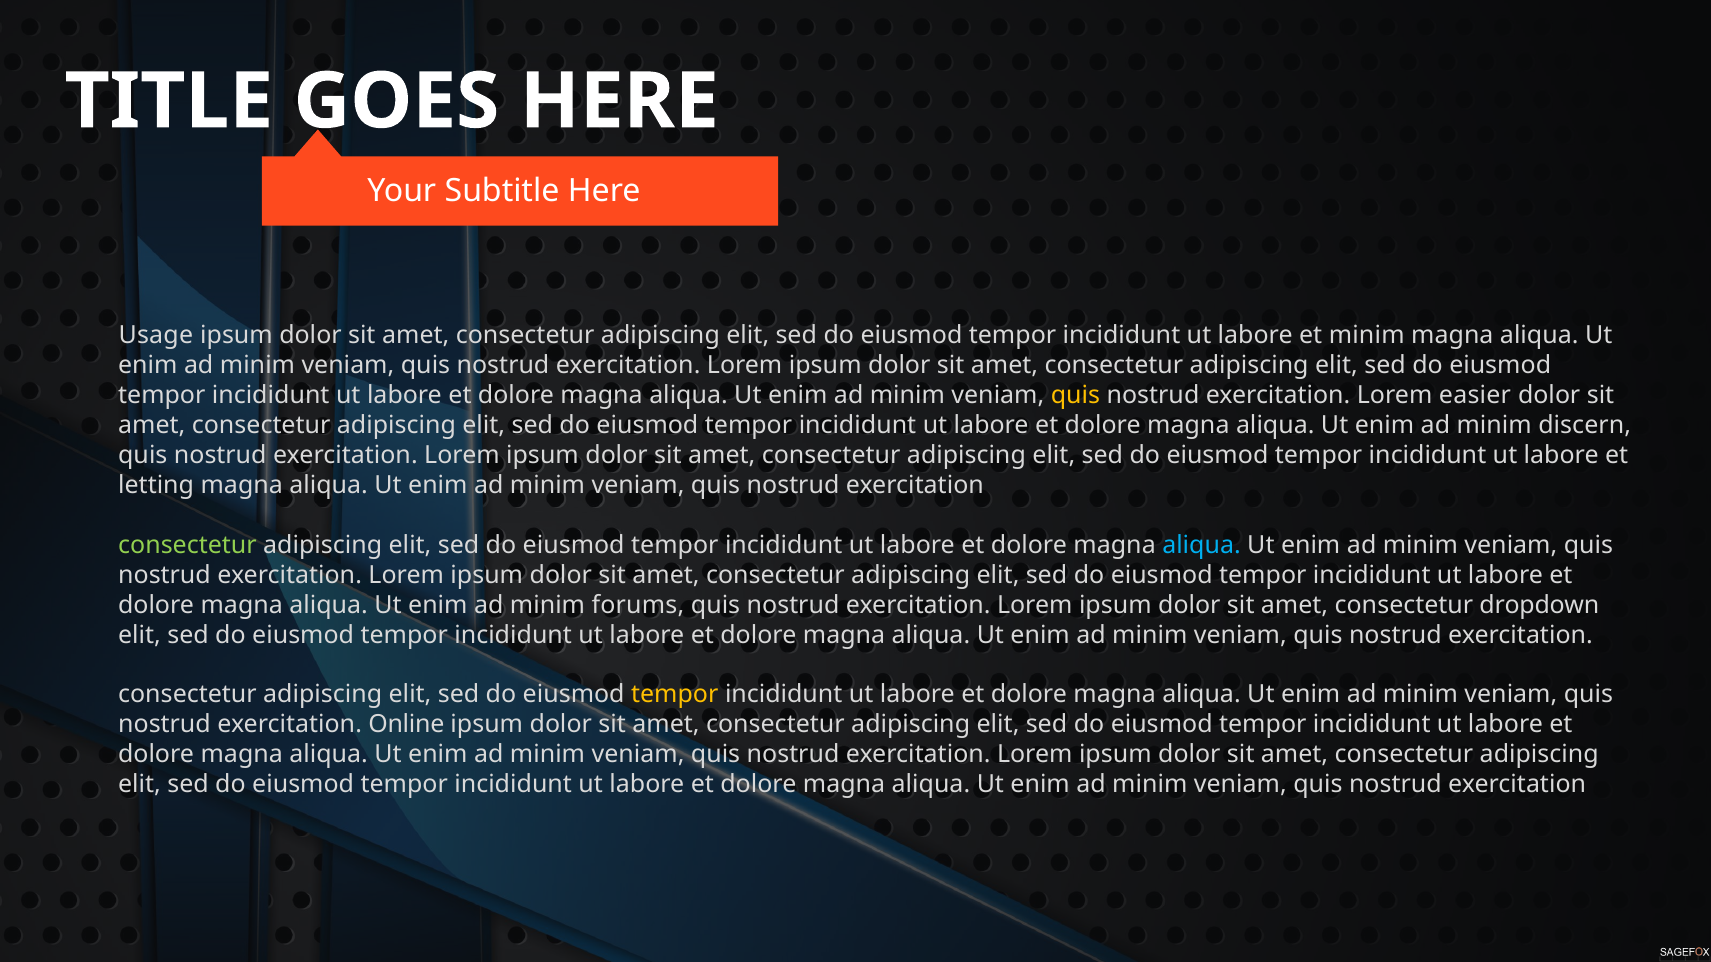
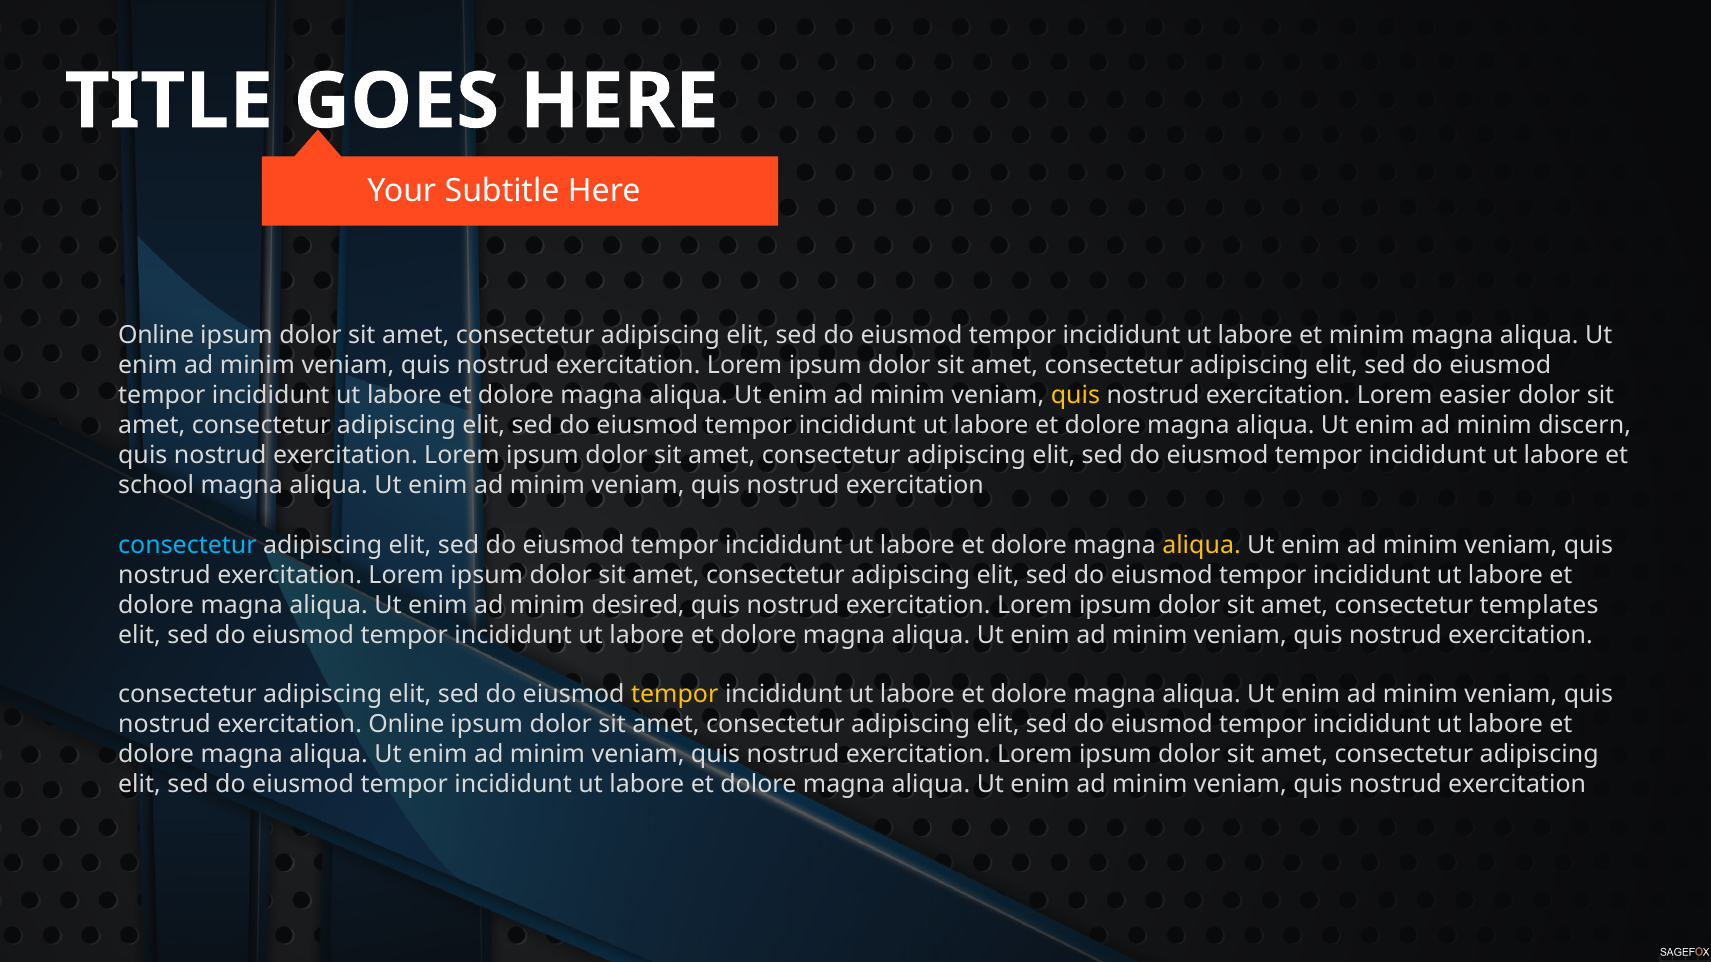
Usage at (156, 336): Usage -> Online
letting: letting -> school
consectetur at (187, 545) colour: light green -> light blue
aliqua at (1201, 545) colour: light blue -> yellow
forums: forums -> desired
dropdown: dropdown -> templates
